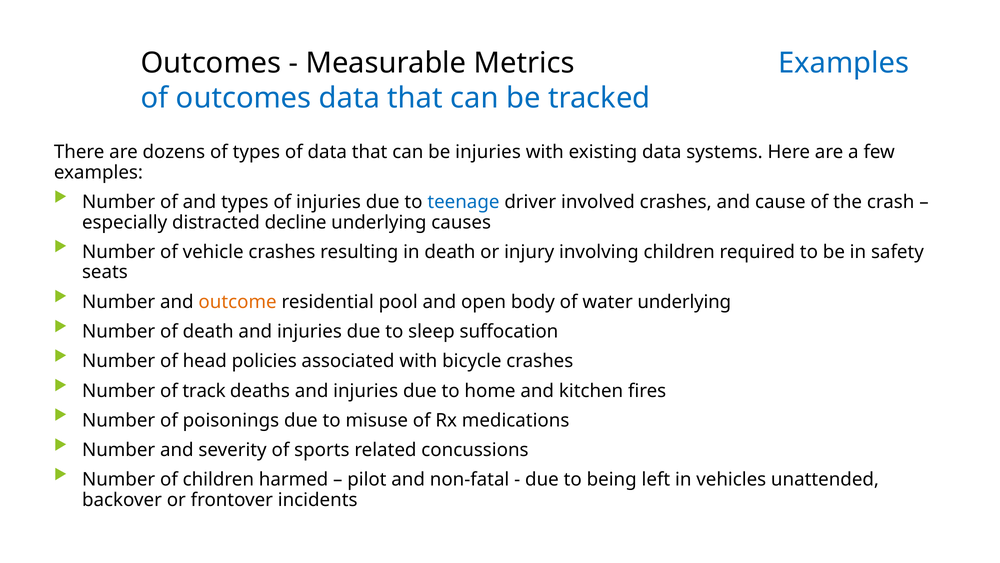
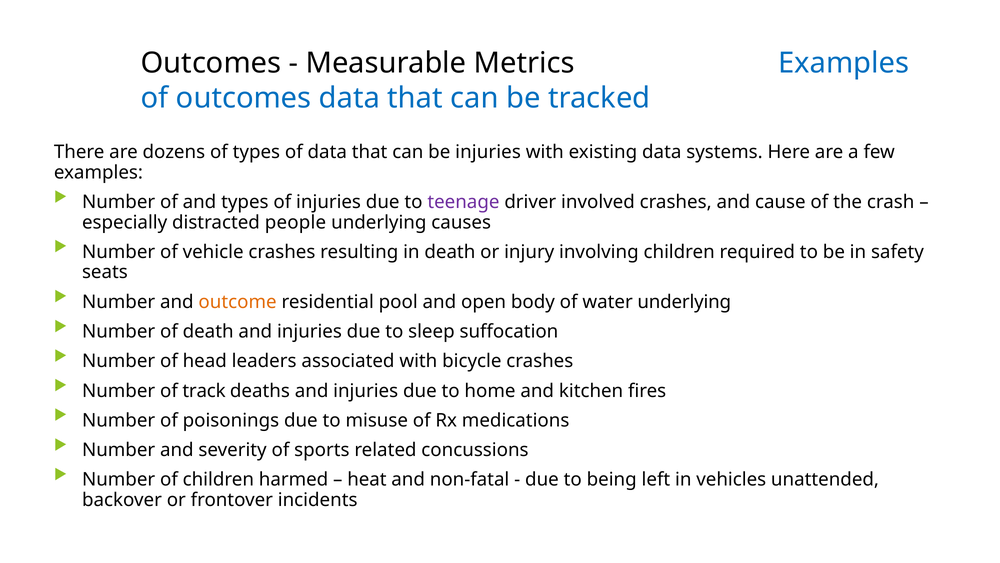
teenage colour: blue -> purple
decline: decline -> people
policies: policies -> leaders
pilot: pilot -> heat
